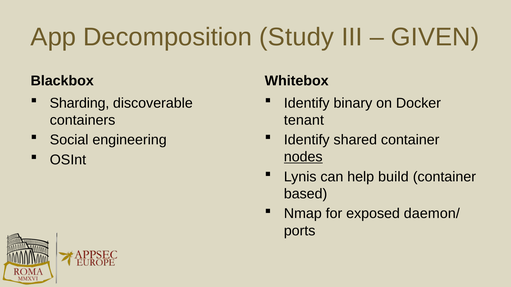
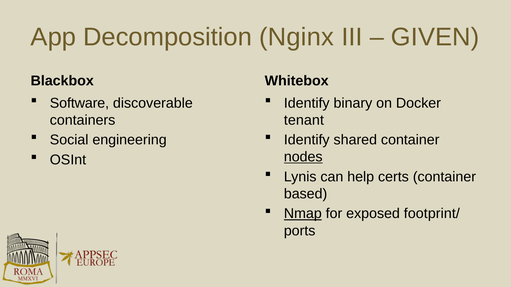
Study: Study -> Nginx
Sharding: Sharding -> Software
build: build -> certs
Nmap underline: none -> present
daemon/: daemon/ -> footprint/
